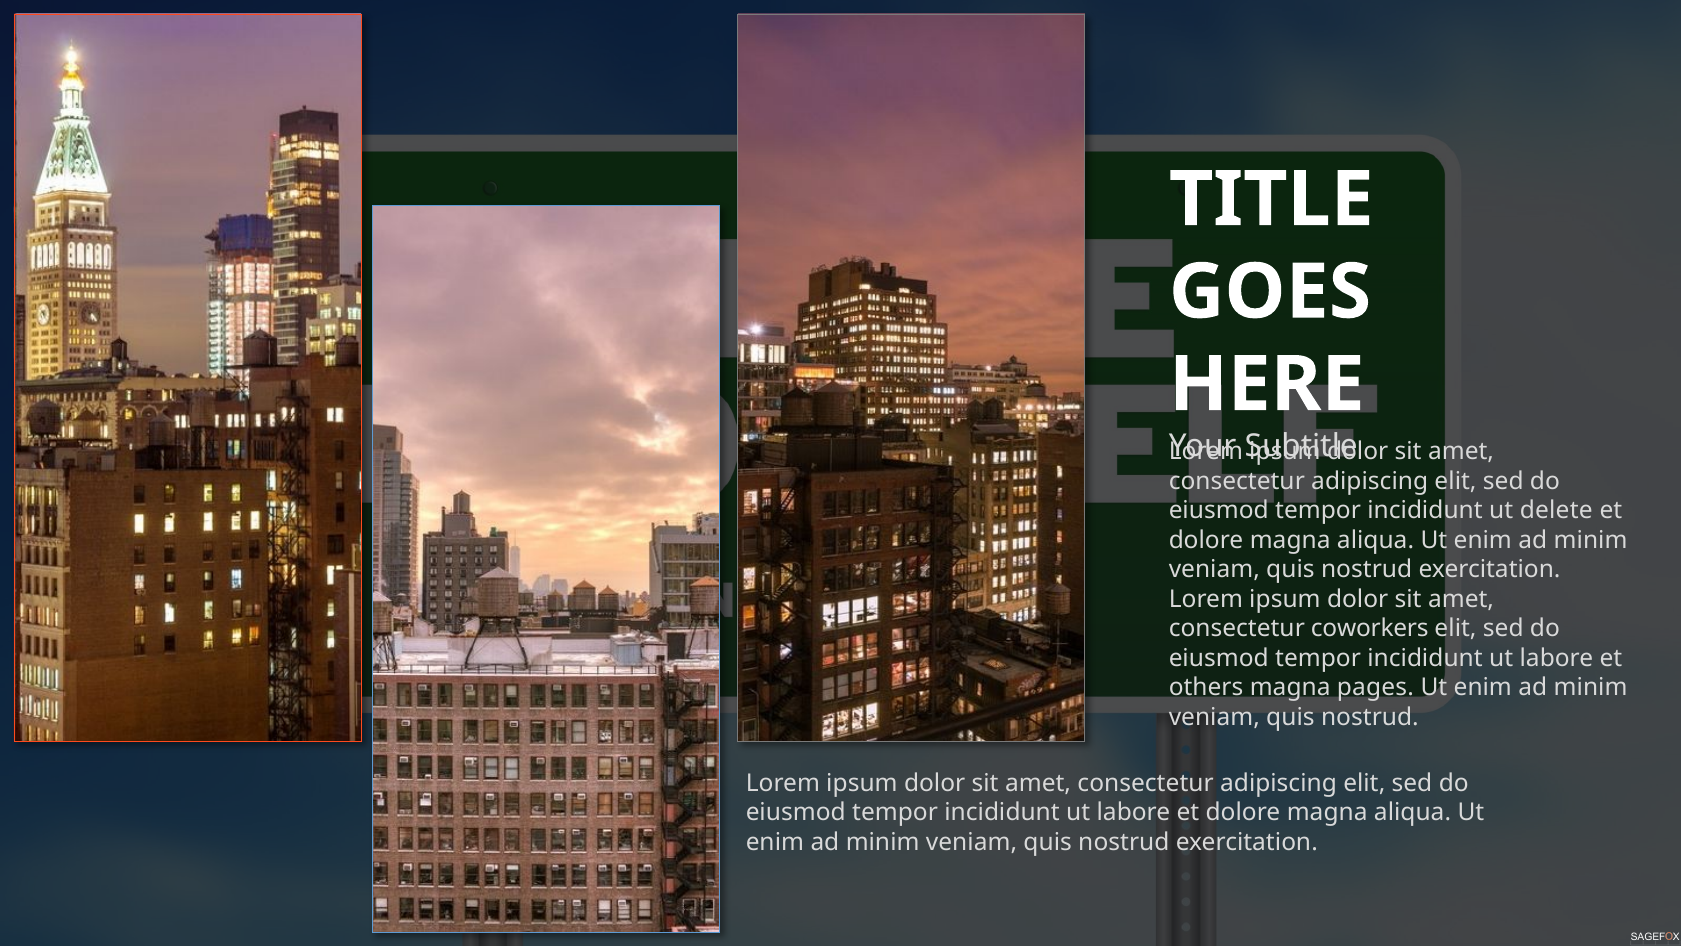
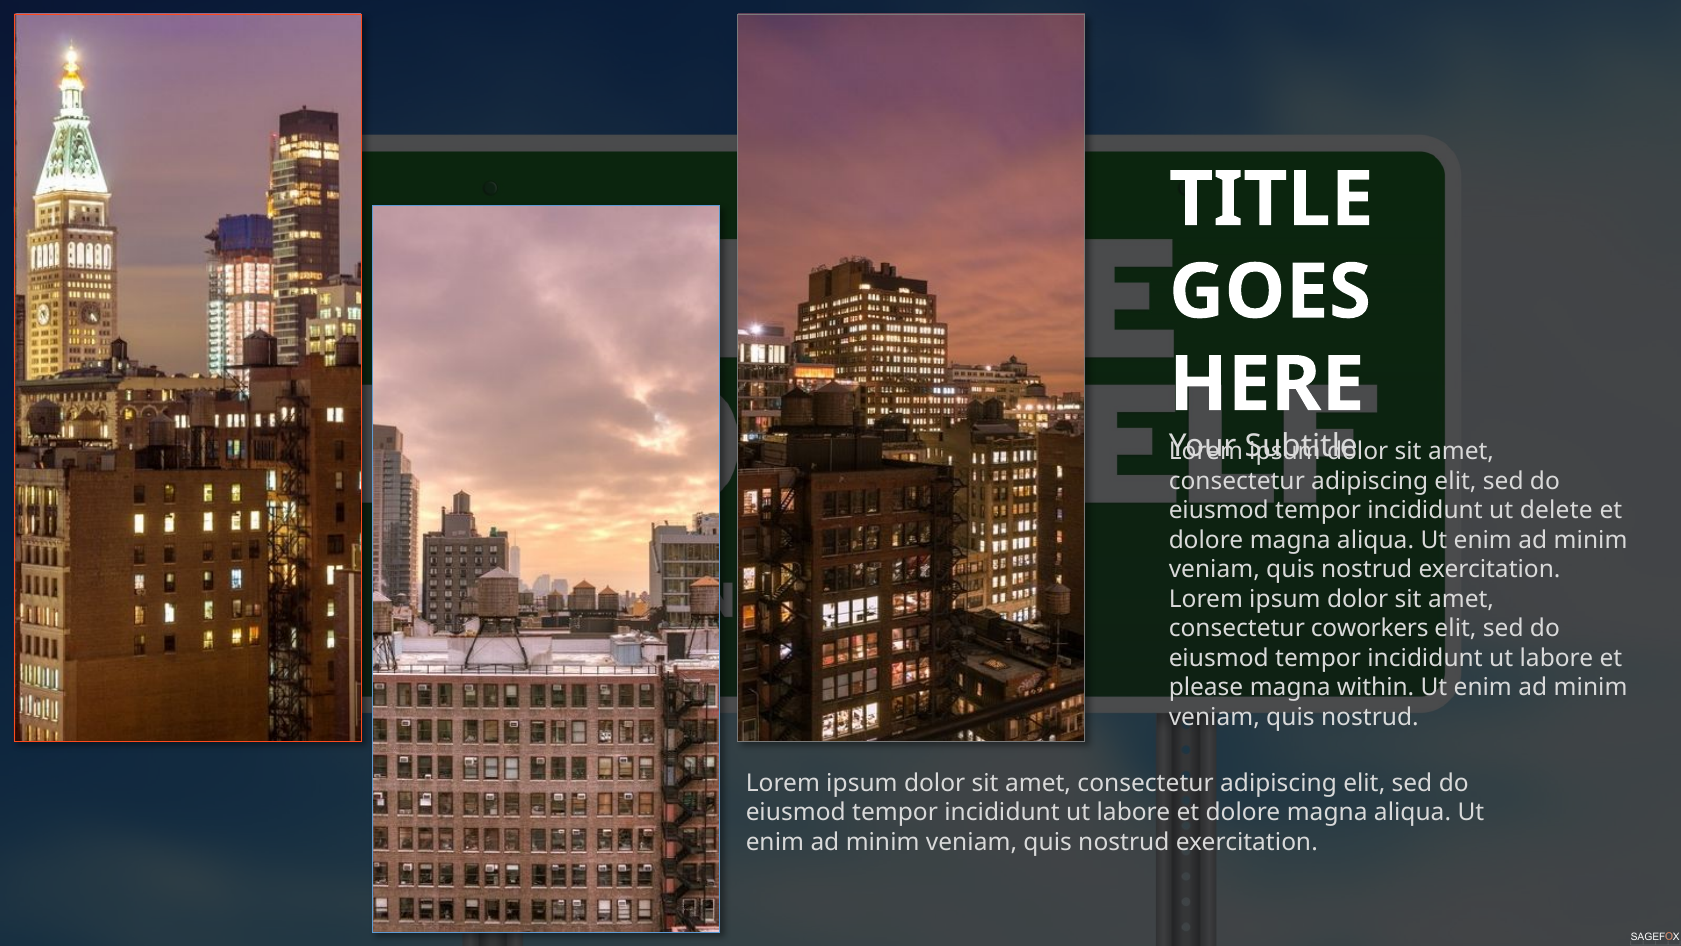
others: others -> please
pages: pages -> within
